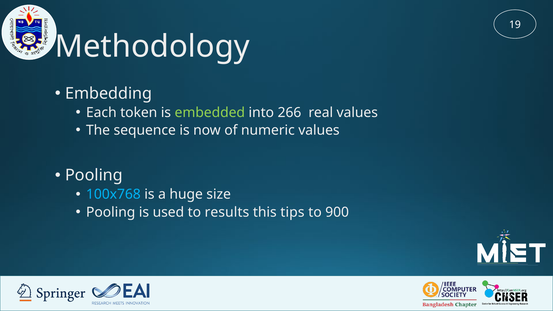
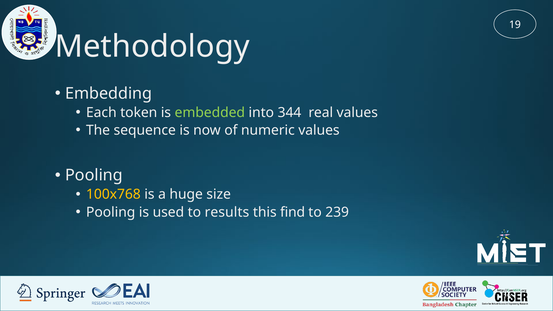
266: 266 -> 344
100x768 colour: light blue -> yellow
tips: tips -> find
900: 900 -> 239
